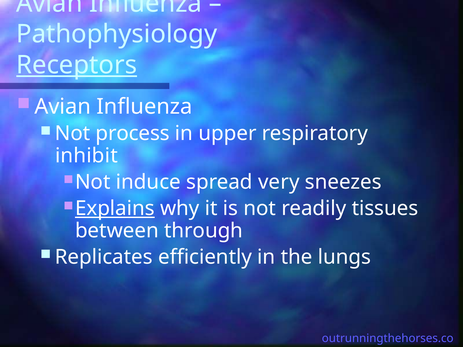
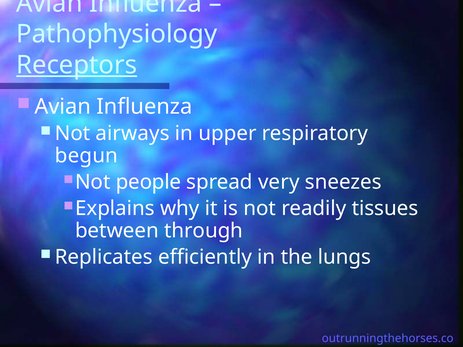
process: process -> airways
inhibit: inhibit -> begun
induce: induce -> people
Explains underline: present -> none
